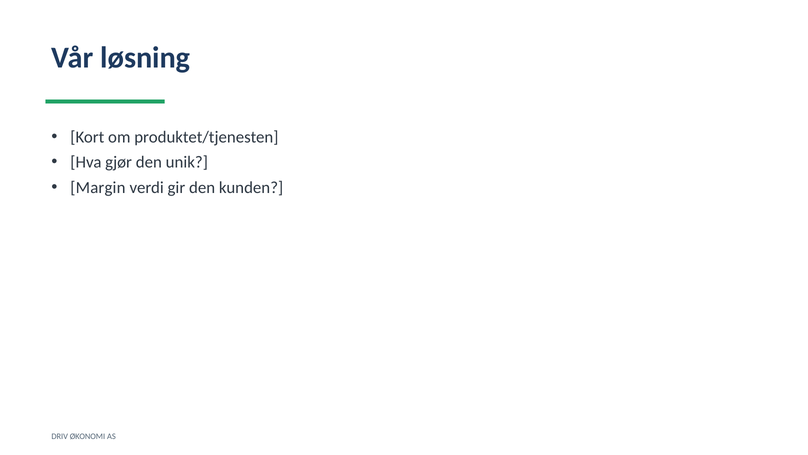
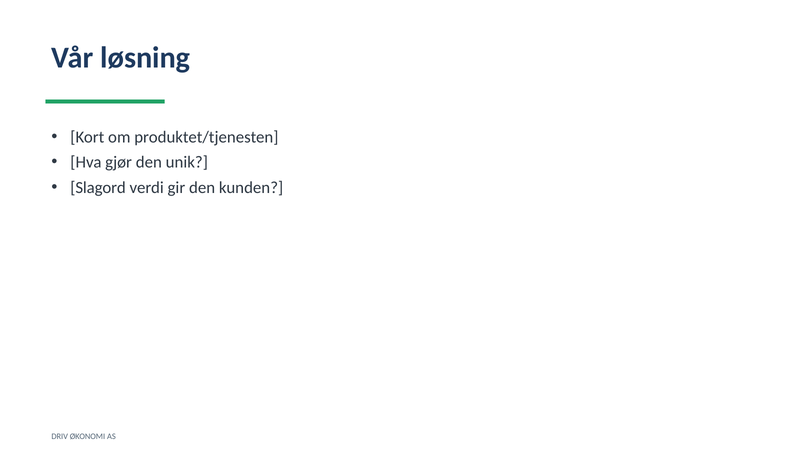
Margin: Margin -> Slagord
